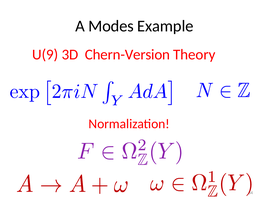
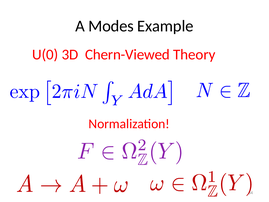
U(9: U(9 -> U(0
Chern-Version: Chern-Version -> Chern-Viewed
